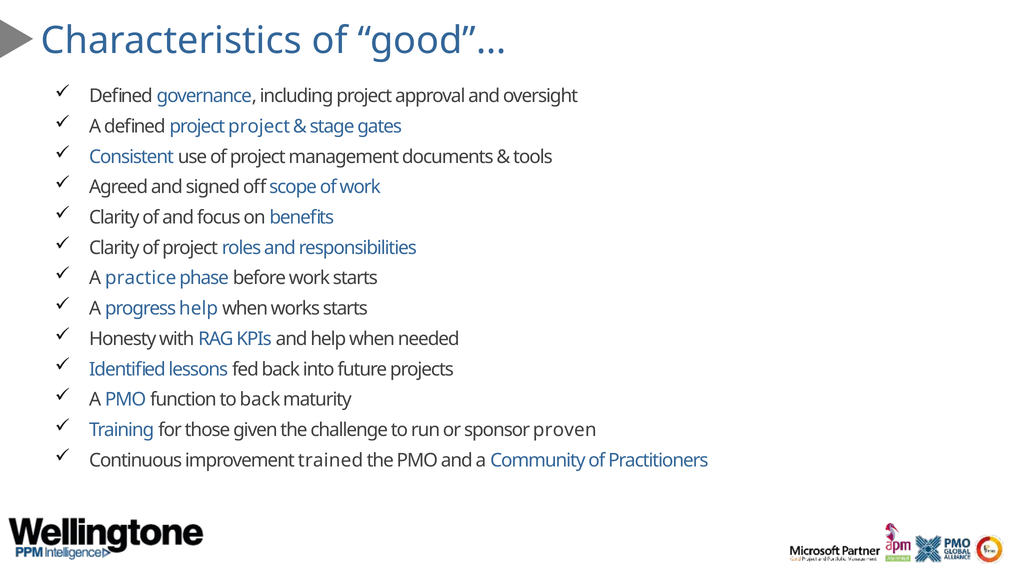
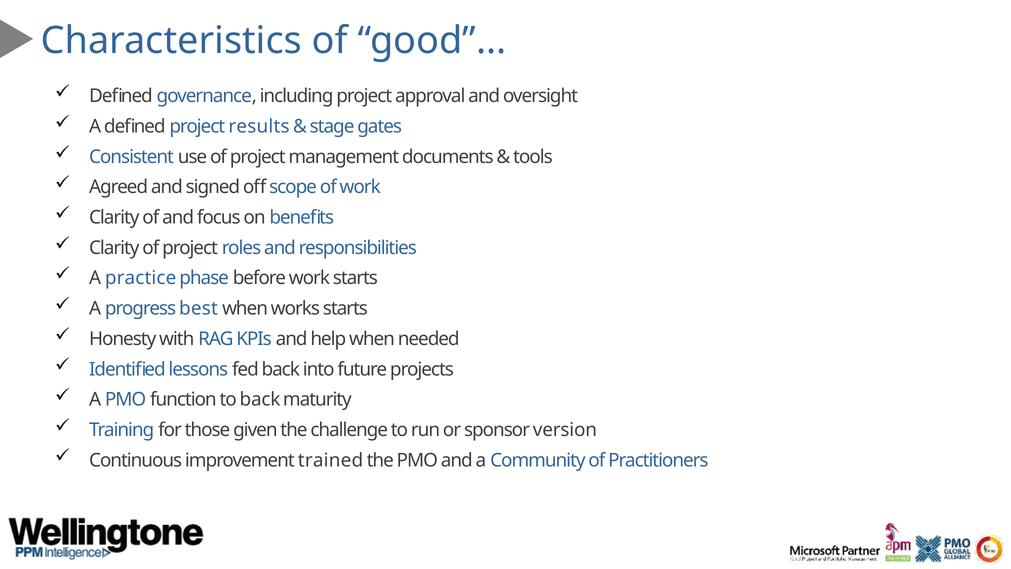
project project: project -> results
progress help: help -> best
proven: proven -> version
